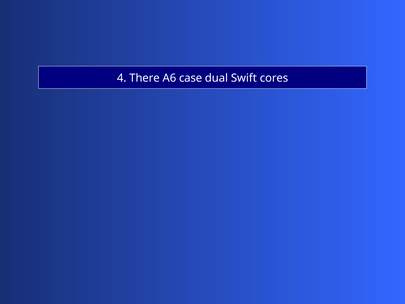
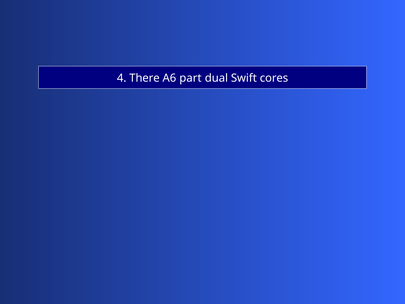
case: case -> part
